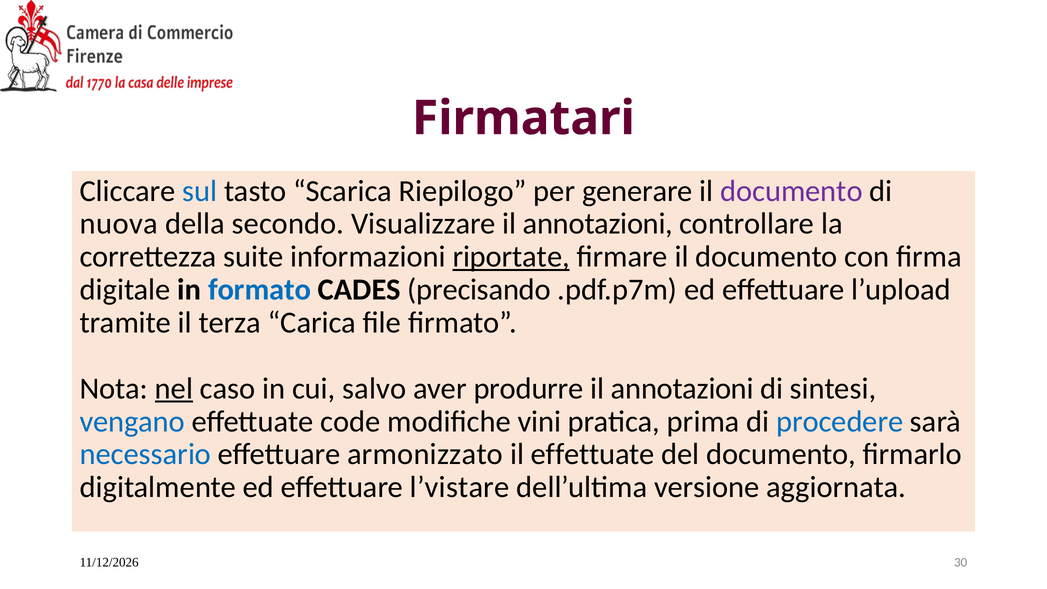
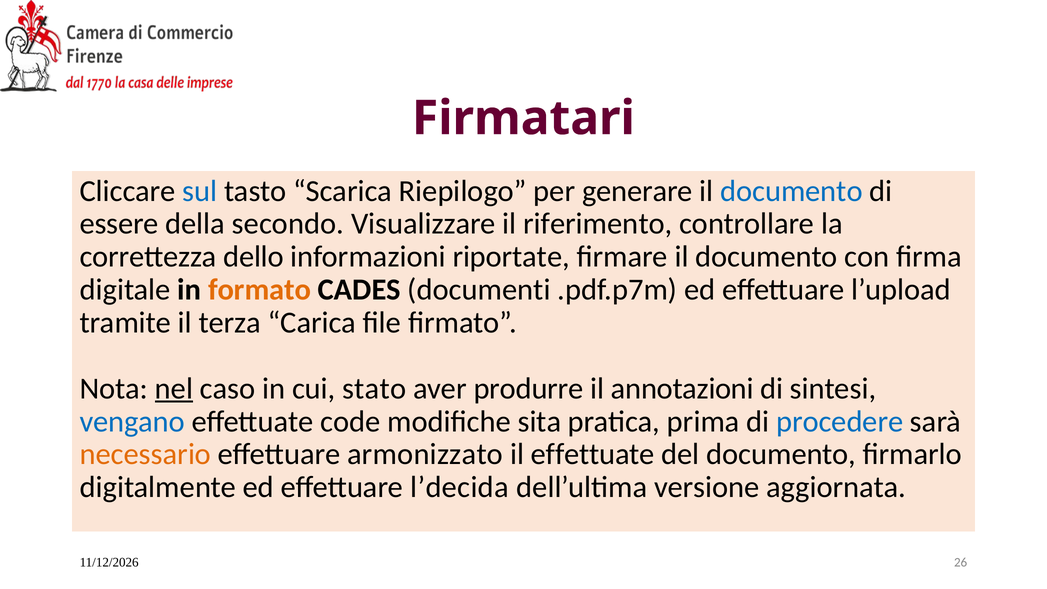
documento at (792, 191) colour: purple -> blue
nuova: nuova -> essere
Visualizzare il annotazioni: annotazioni -> riferimento
suite: suite -> dello
riportate underline: present -> none
formato colour: blue -> orange
precisando: precisando -> documenti
salvo: salvo -> stato
vini: vini -> sita
necessario colour: blue -> orange
l’vistare: l’vistare -> l’decida
30: 30 -> 26
